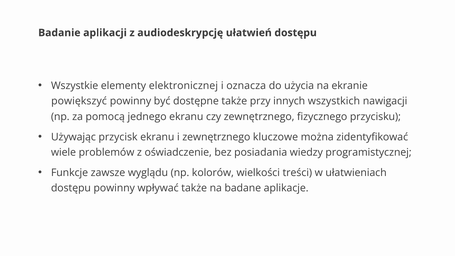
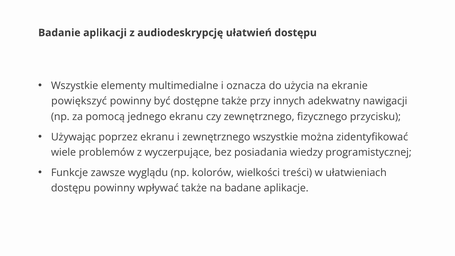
elektronicznej: elektronicznej -> multimedialne
wszystkich: wszystkich -> adekwatny
przycisk: przycisk -> poprzez
zewnętrznego kluczowe: kluczowe -> wszystkie
oświadczenie: oświadczenie -> wyczerpujące
